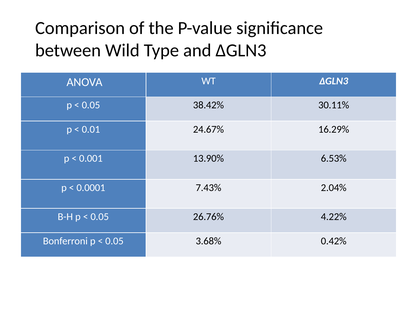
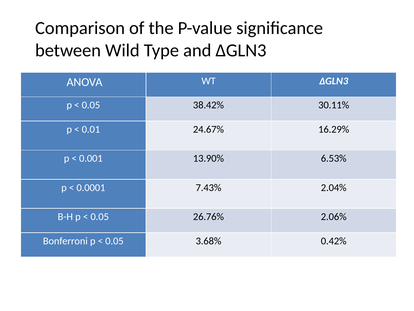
4.22%: 4.22% -> 2.06%
